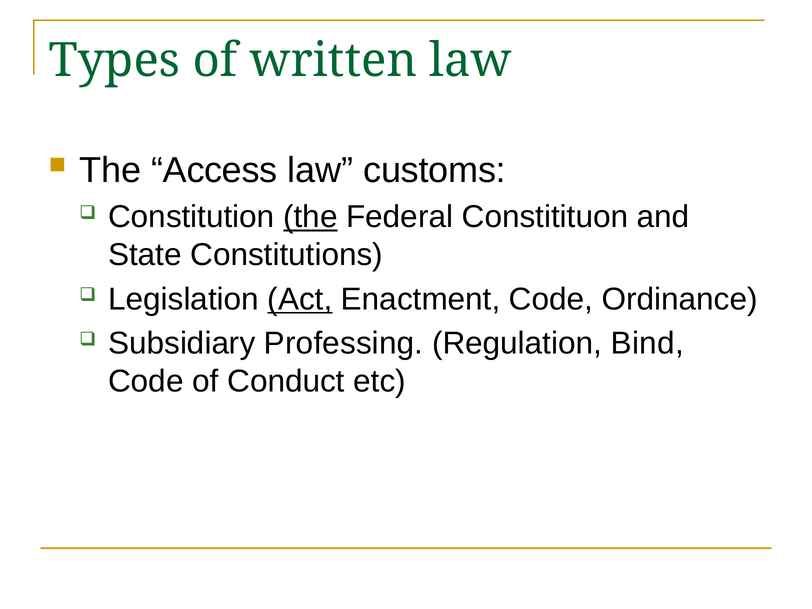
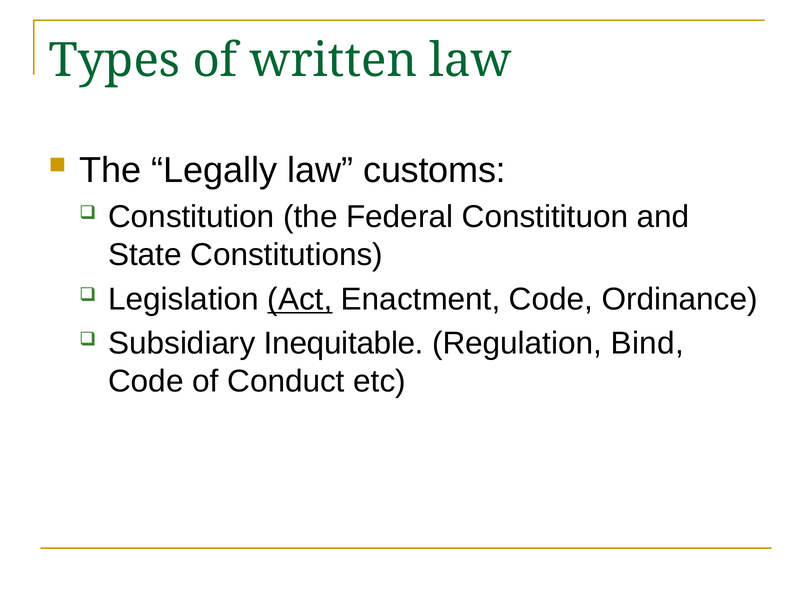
Access: Access -> Legally
the at (310, 217) underline: present -> none
Professing: Professing -> Inequitable
